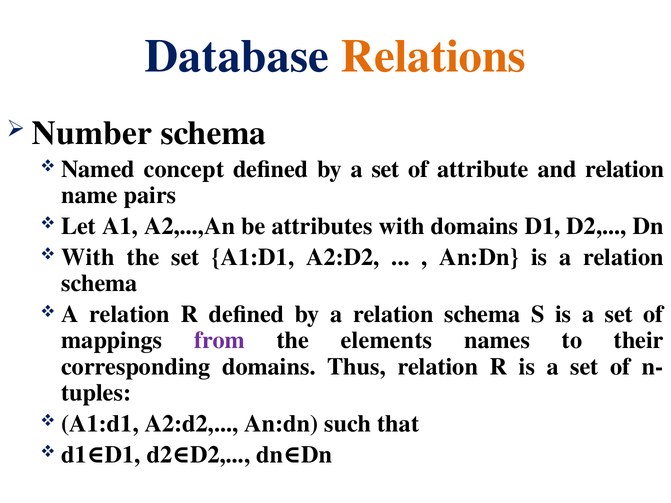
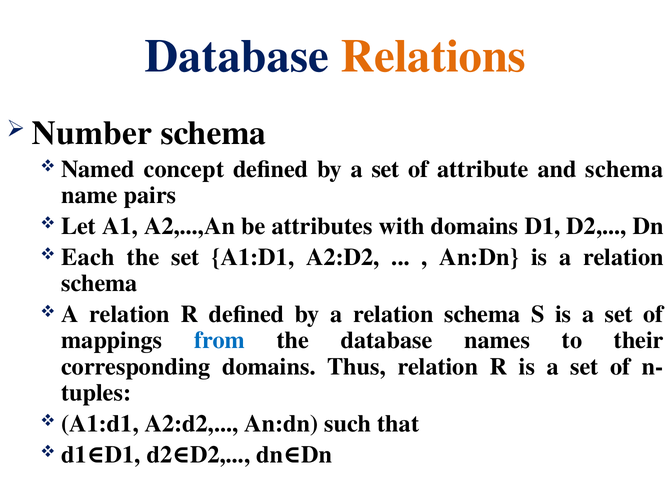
and relation: relation -> schema
With at (88, 257): With -> Each
from colour: purple -> blue
the elements: elements -> database
